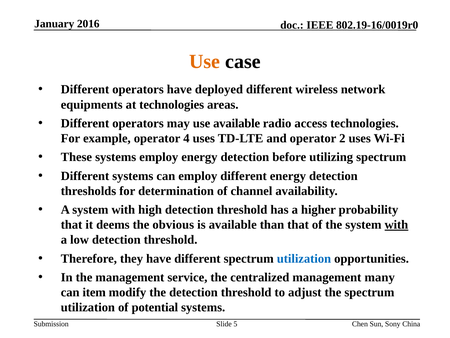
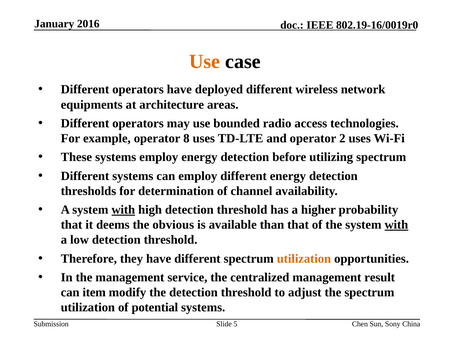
at technologies: technologies -> architecture
use available: available -> bounded
4: 4 -> 8
with at (123, 209) underline: none -> present
utilization at (304, 258) colour: blue -> orange
many: many -> result
